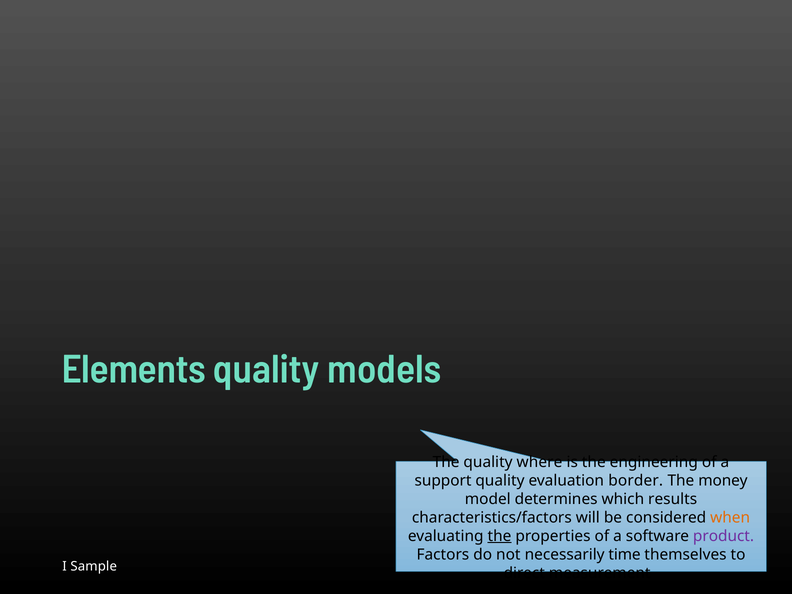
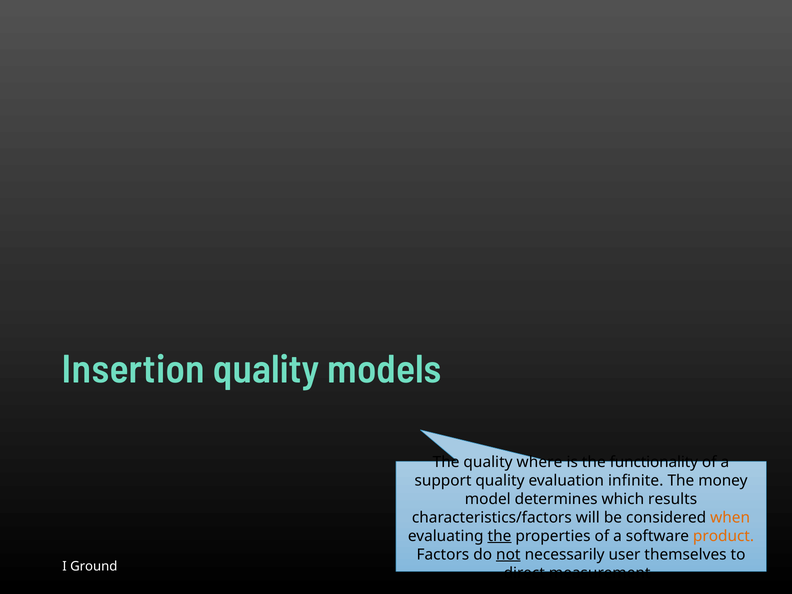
Elements: Elements -> Insertion
engineering: engineering -> functionality
border: border -> infinite
product colour: purple -> orange
not underline: none -> present
time: time -> user
Sample: Sample -> Ground
